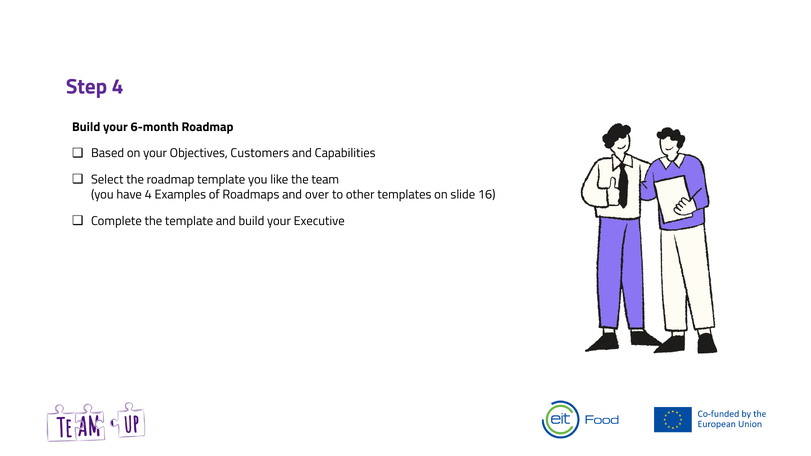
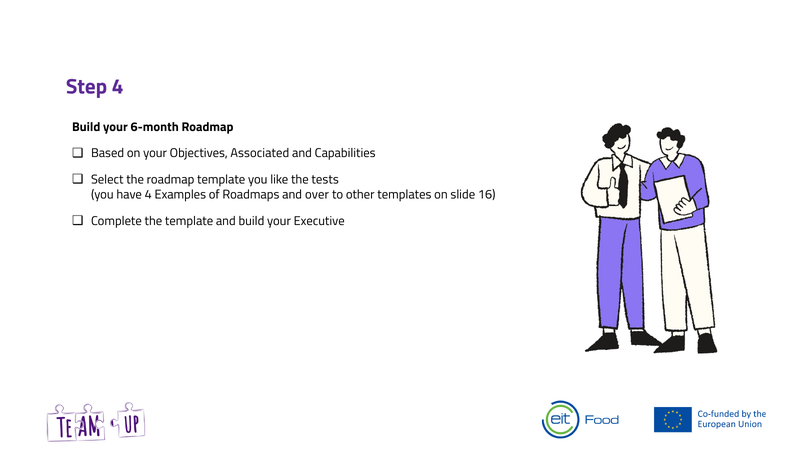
Customers: Customers -> Associated
team: team -> tests
